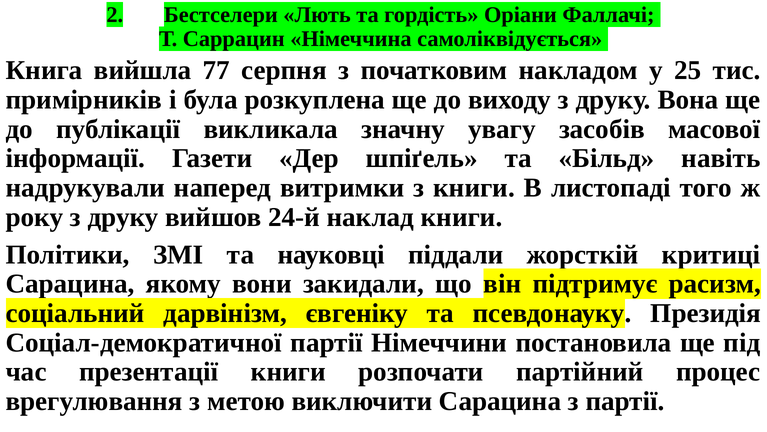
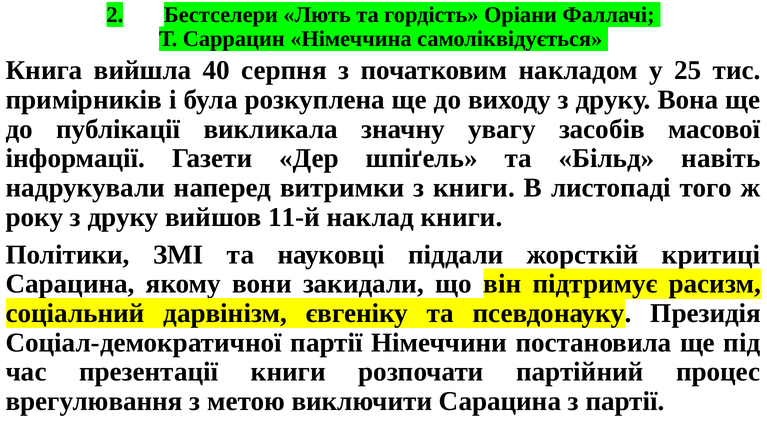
77: 77 -> 40
24-й: 24-й -> 11-й
